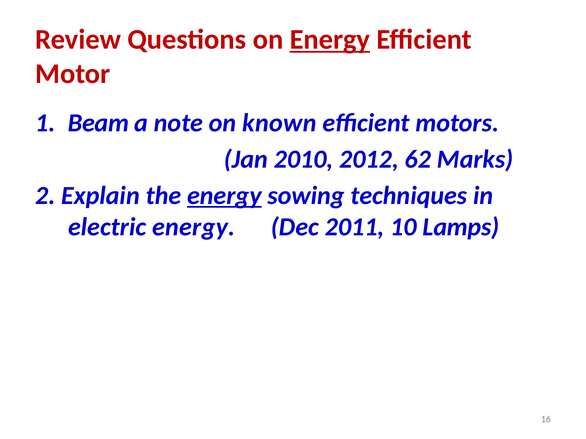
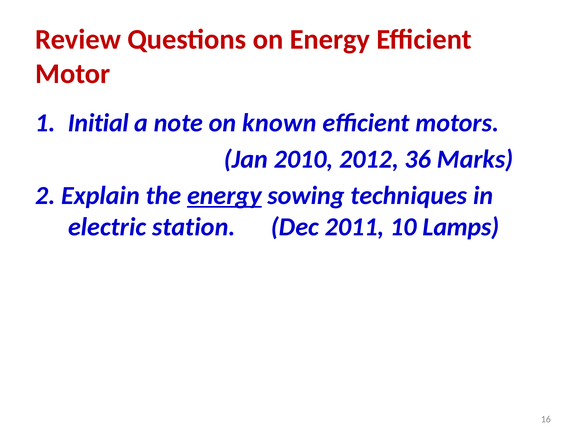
Energy at (330, 40) underline: present -> none
Beam: Beam -> Initial
62: 62 -> 36
electric energy: energy -> station
